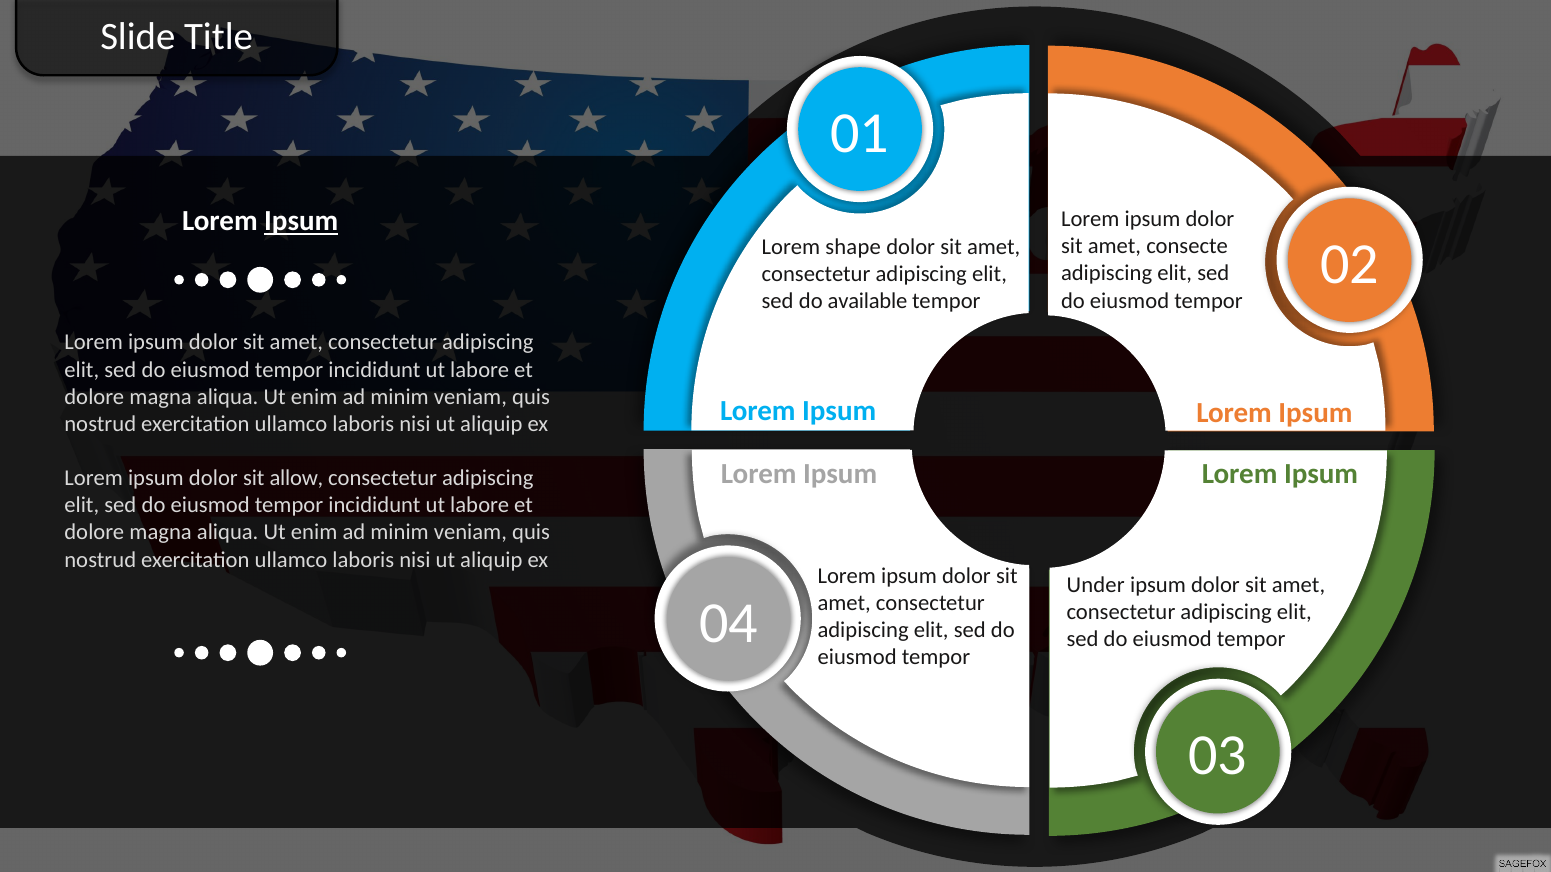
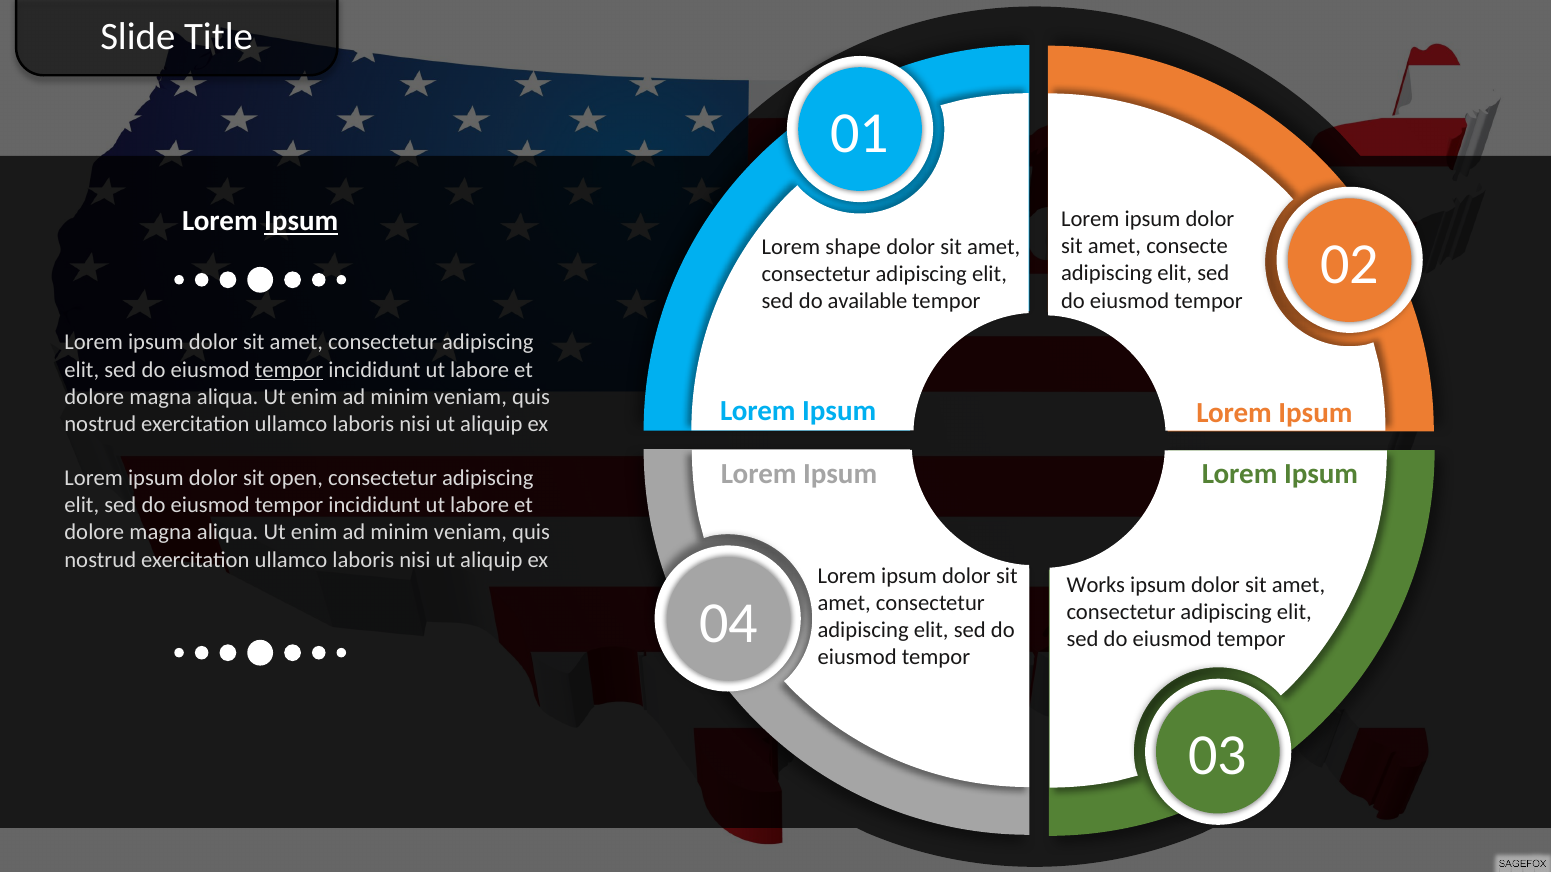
tempor at (289, 370) underline: none -> present
allow: allow -> open
Under: Under -> Works
